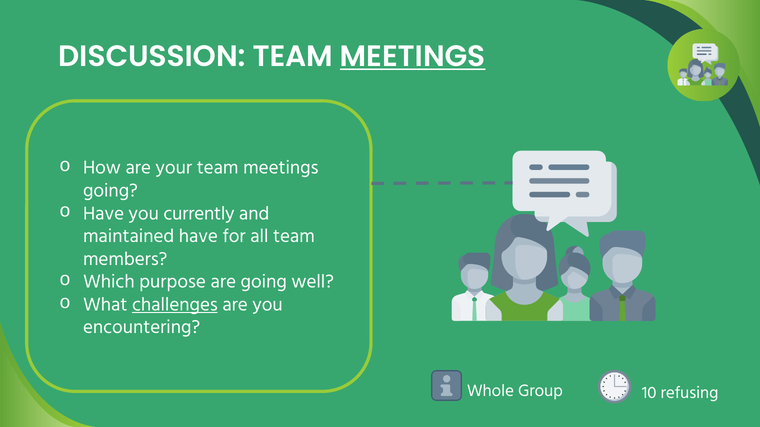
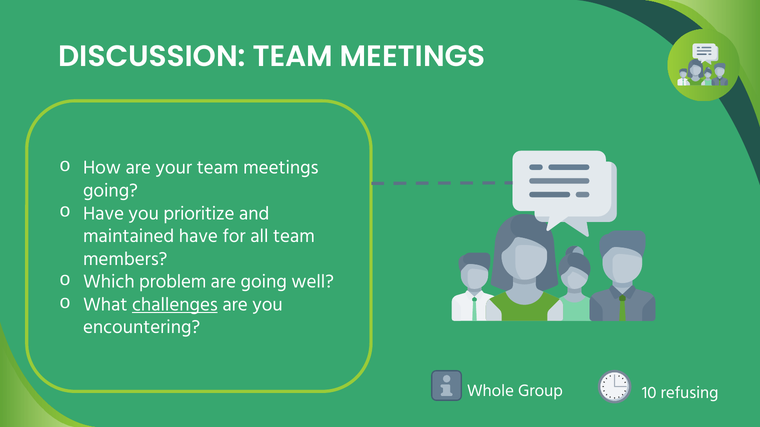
MEETINGS at (413, 57) underline: present -> none
currently: currently -> prioritize
purpose: purpose -> problem
